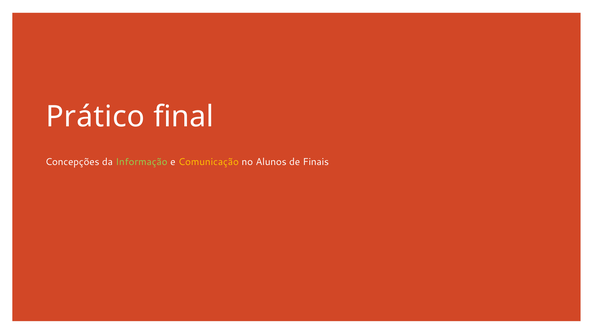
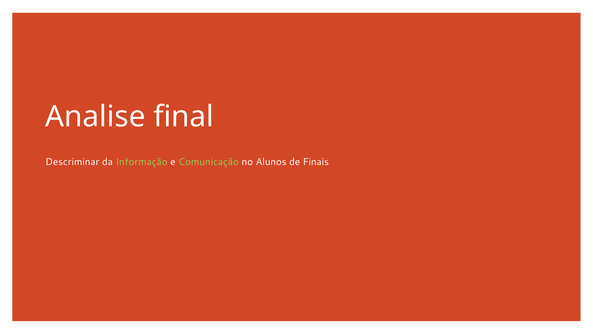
Prático: Prático -> Analise
Concepções: Concepções -> Descriminar
Comunicação colour: yellow -> light green
